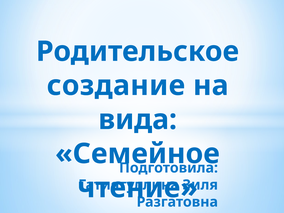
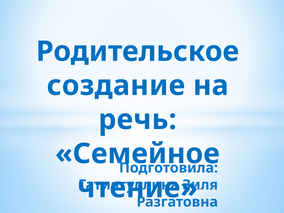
вида: вида -> речь
